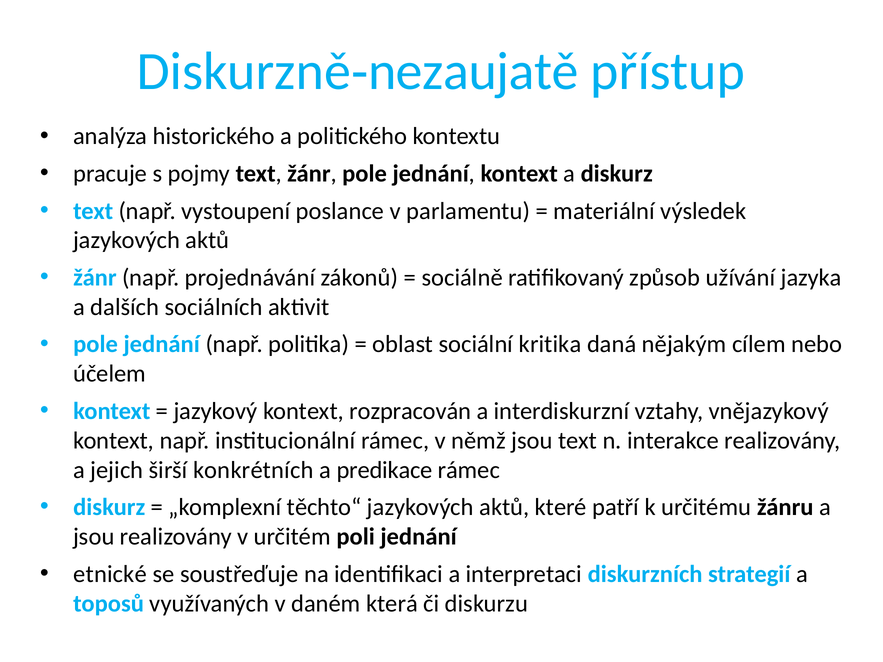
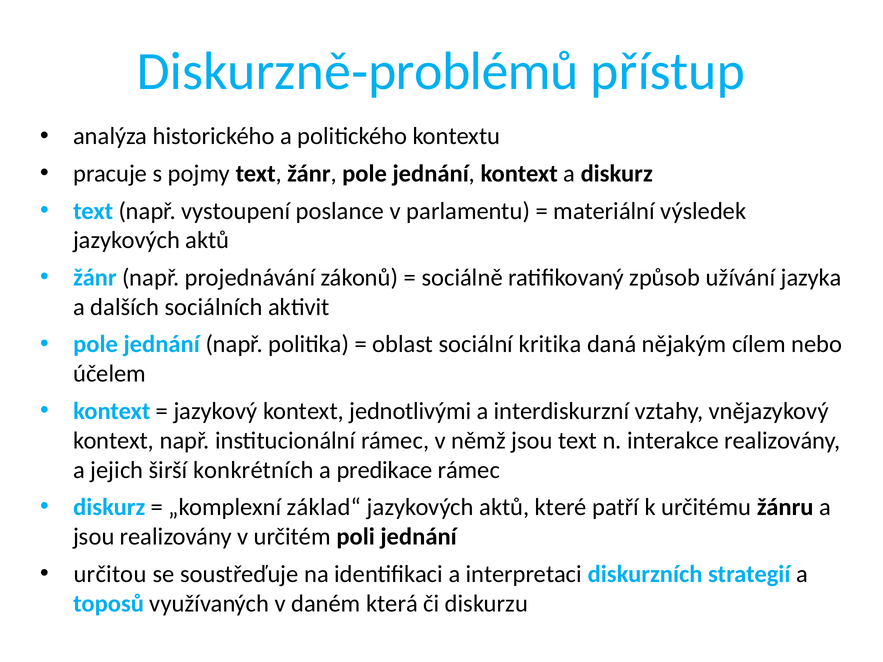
nezaujatě: nezaujatě -> problémů
rozpracován: rozpracován -> jednotlivými
těchto“: těchto“ -> základ“
etnické: etnické -> určitou
